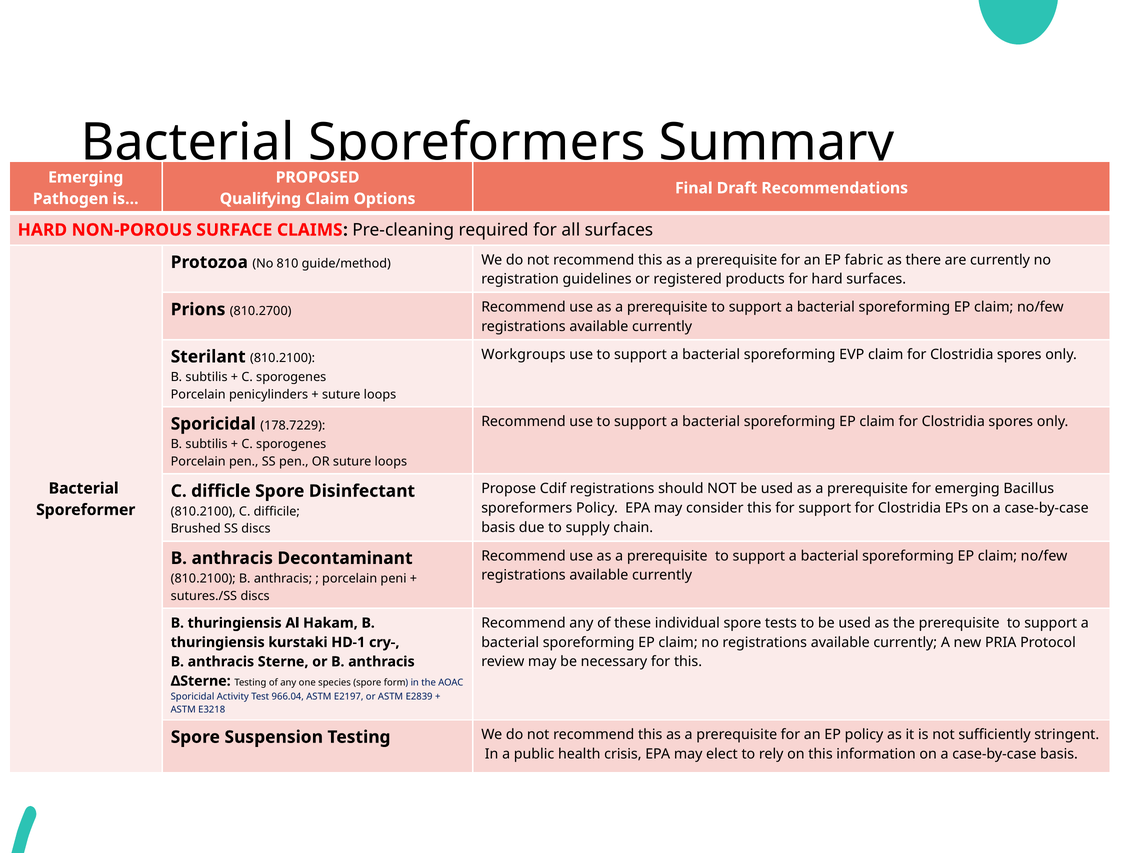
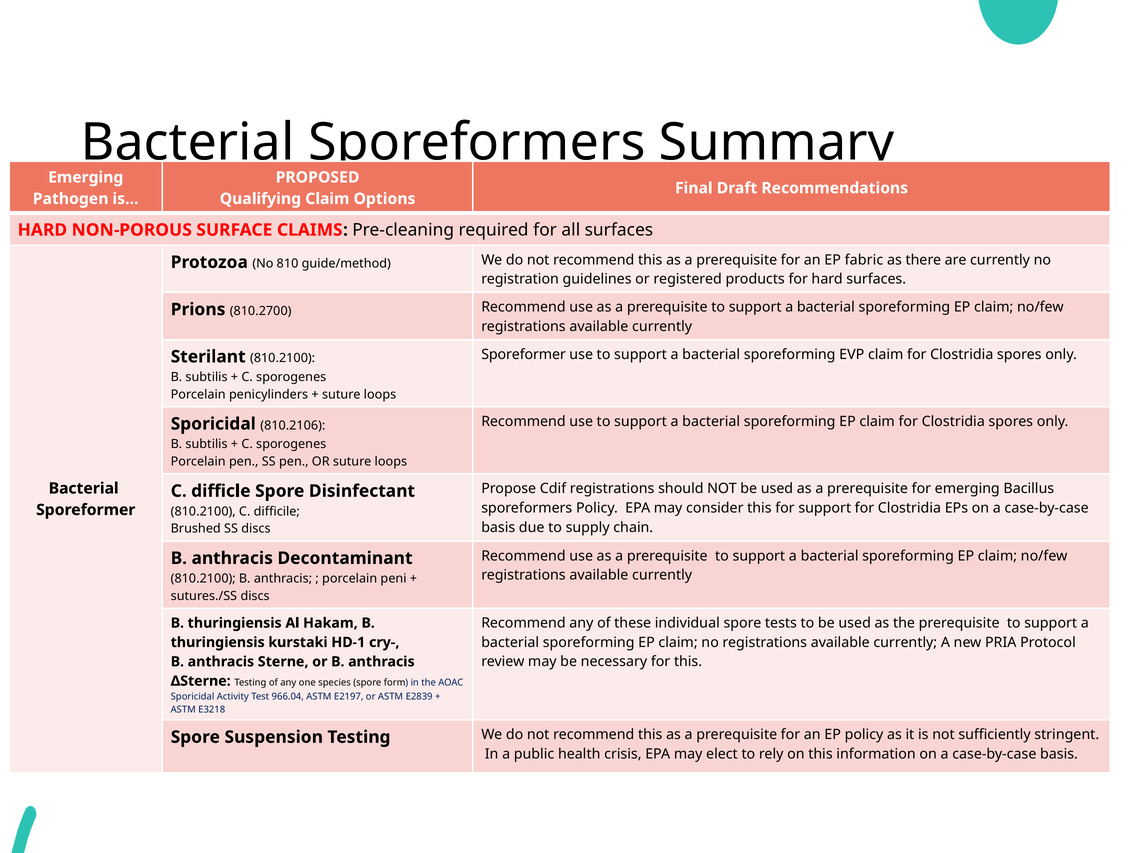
Workgroups at (523, 354): Workgroups -> Sporeformer
178.7229: 178.7229 -> 810.2106
